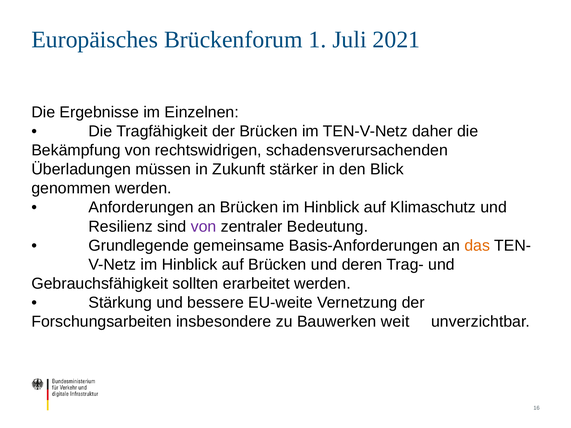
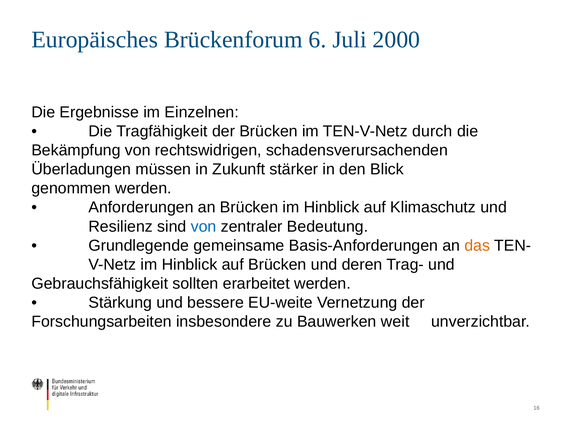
1: 1 -> 6
2021: 2021 -> 2000
daher: daher -> durch
von at (204, 227) colour: purple -> blue
